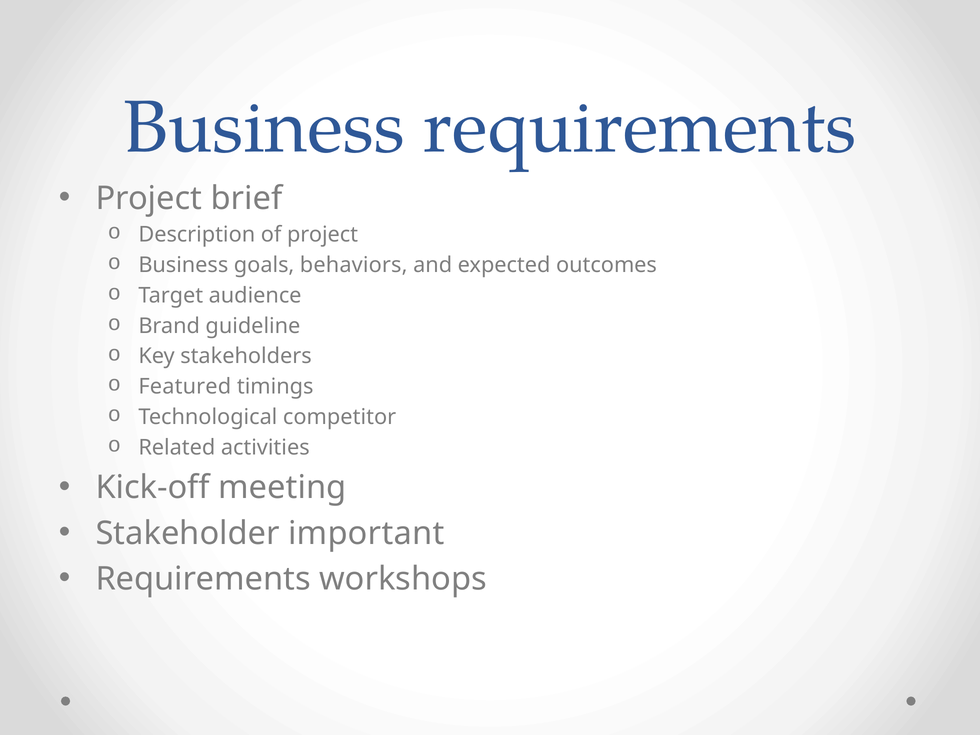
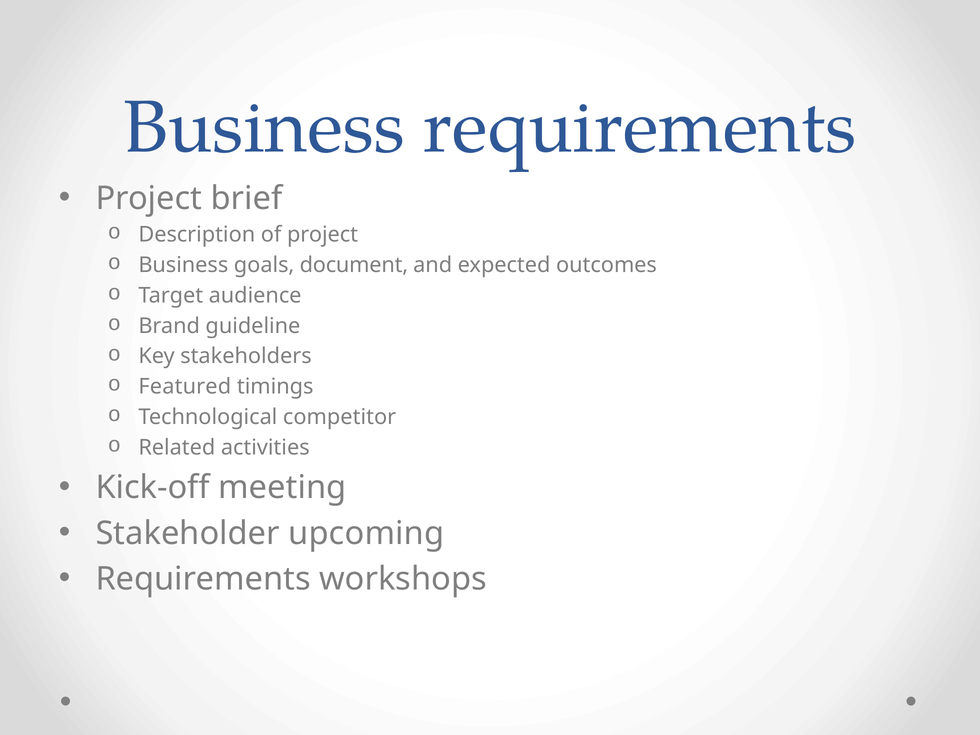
behaviors: behaviors -> document
important: important -> upcoming
